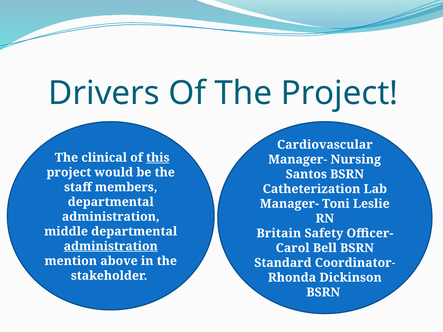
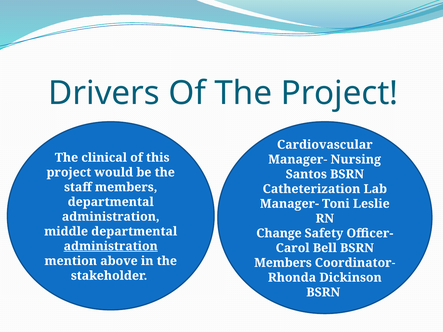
this underline: present -> none
Britain: Britain -> Change
Standard at (283, 263): Standard -> Members
